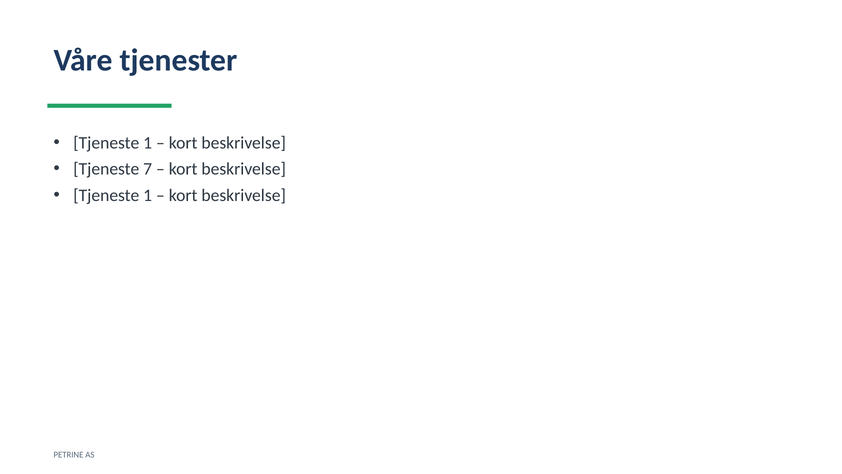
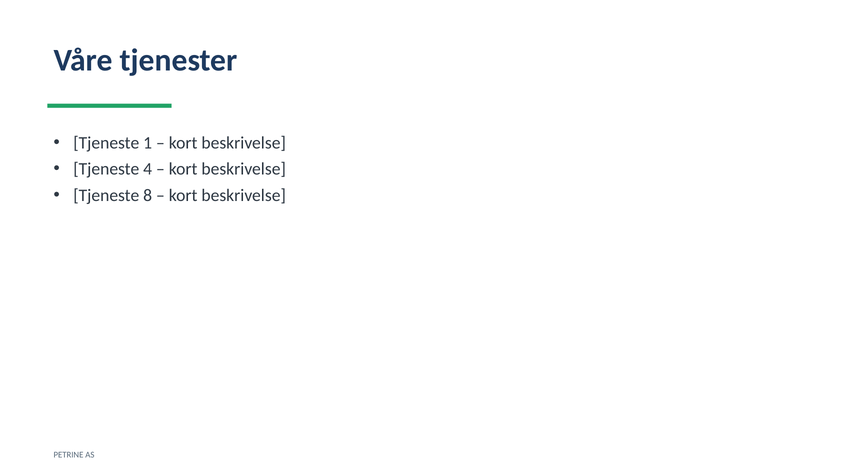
7: 7 -> 4
1 at (148, 195): 1 -> 8
